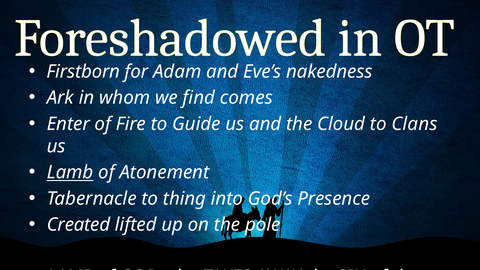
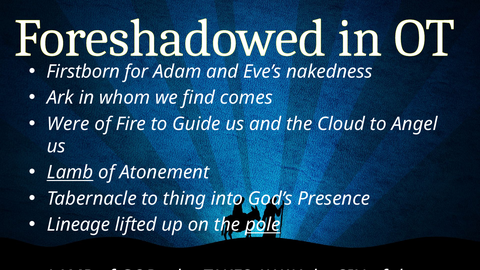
Enter: Enter -> Were
Clans: Clans -> Angel
Created: Created -> Lineage
pole underline: none -> present
